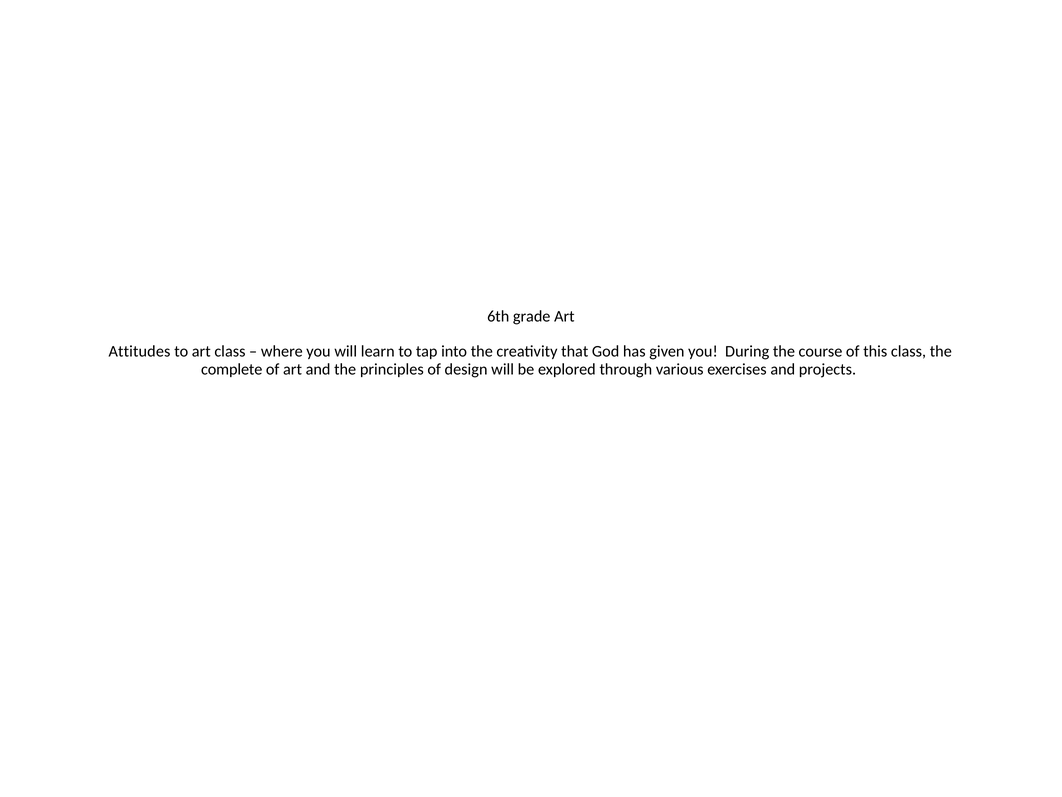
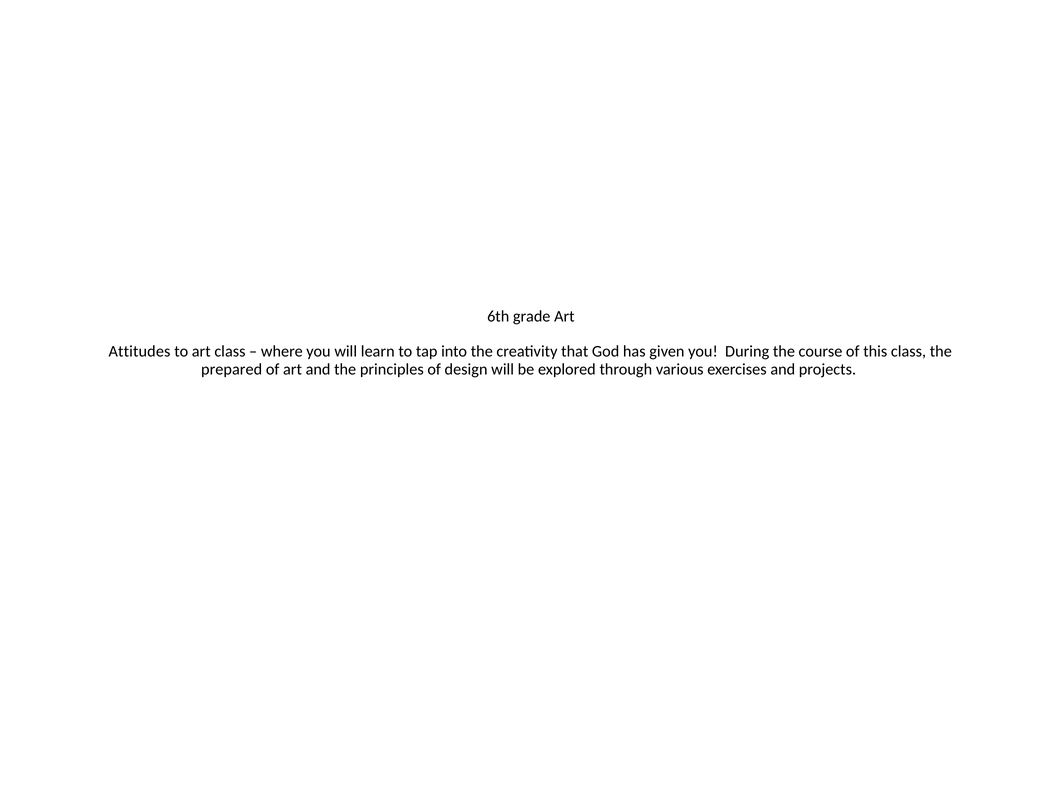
complete: complete -> prepared
